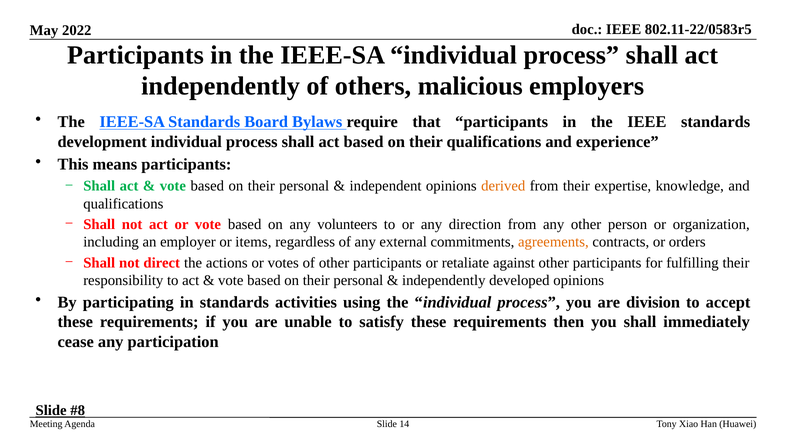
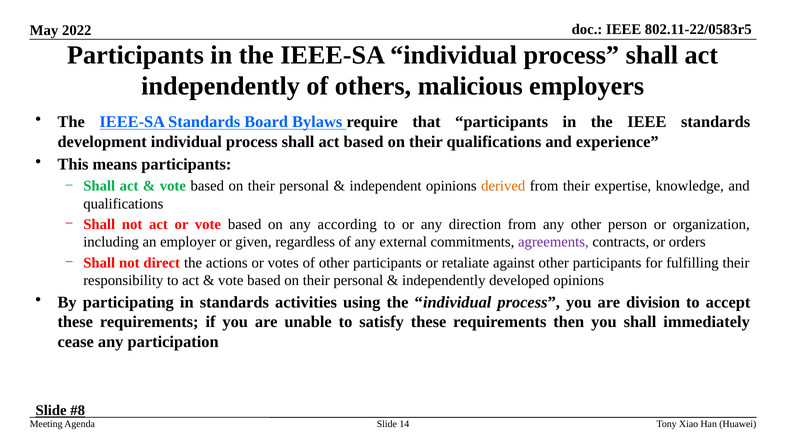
volunteers: volunteers -> according
items: items -> given
agreements colour: orange -> purple
